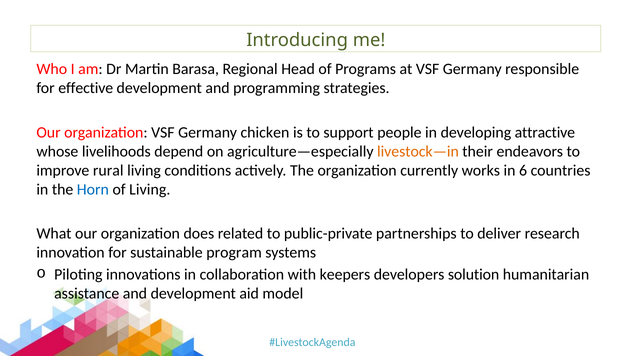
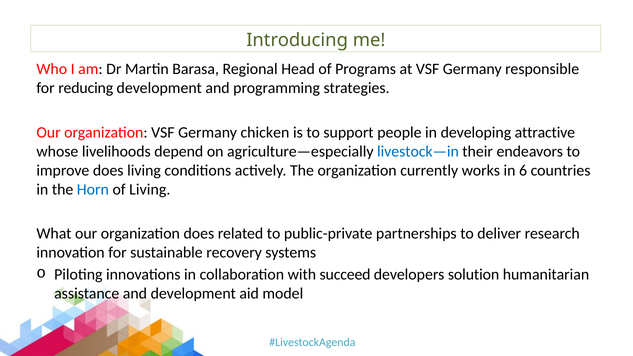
effective: effective -> reducing
livestock—in colour: orange -> blue
improve rural: rural -> does
program: program -> recovery
keepers: keepers -> succeed
